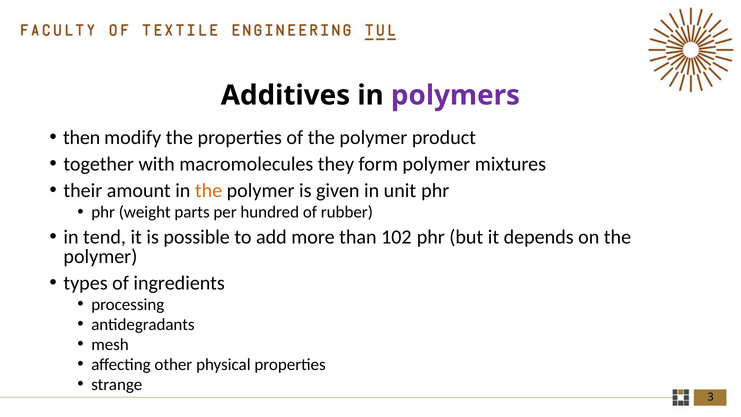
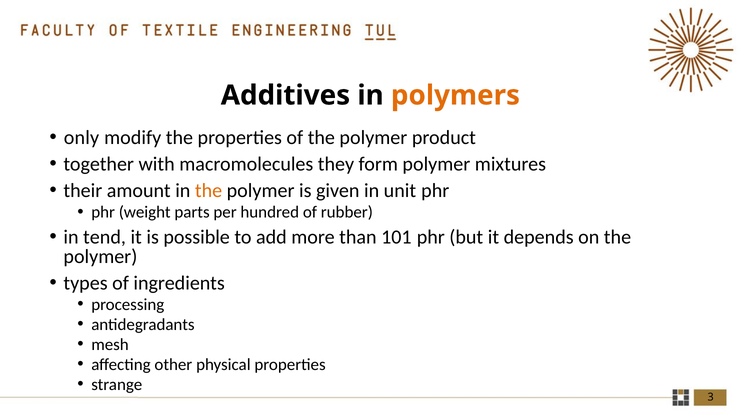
polymers colour: purple -> orange
then: then -> only
102: 102 -> 101
